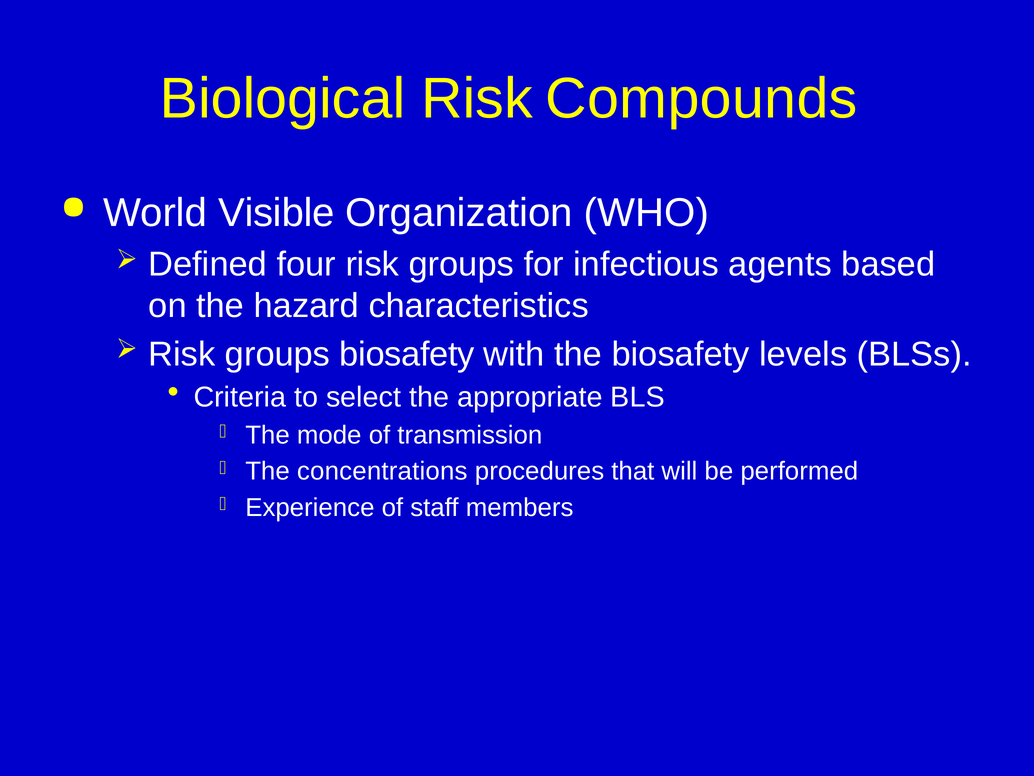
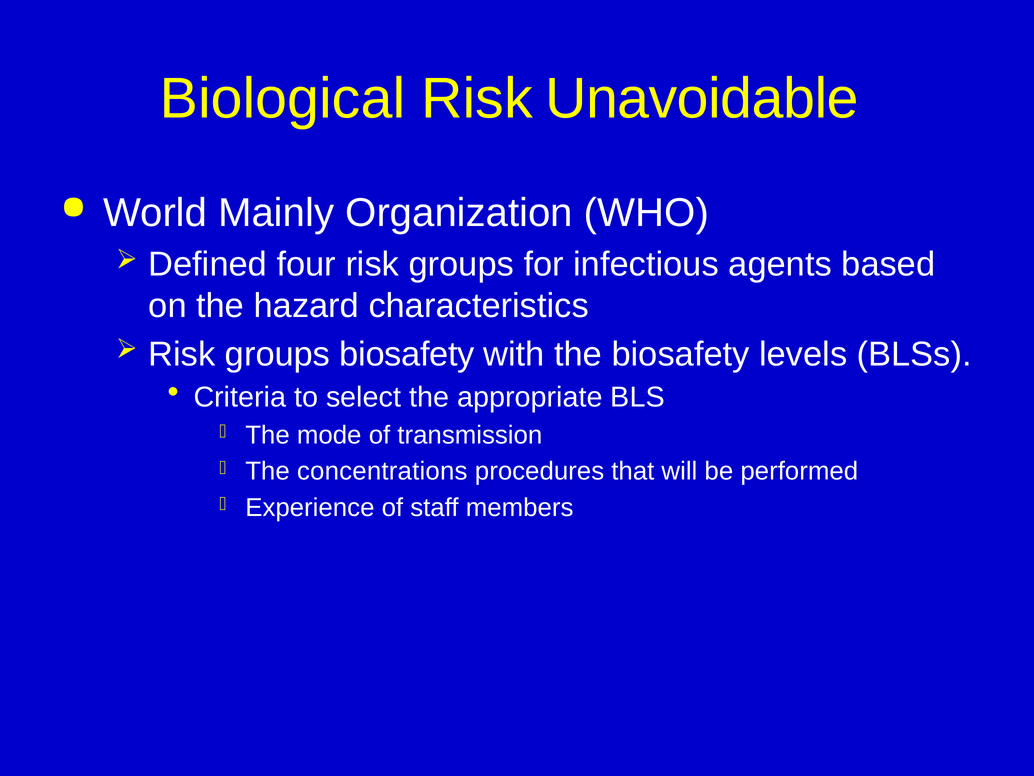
Compounds: Compounds -> Unavoidable
Visible: Visible -> Mainly
